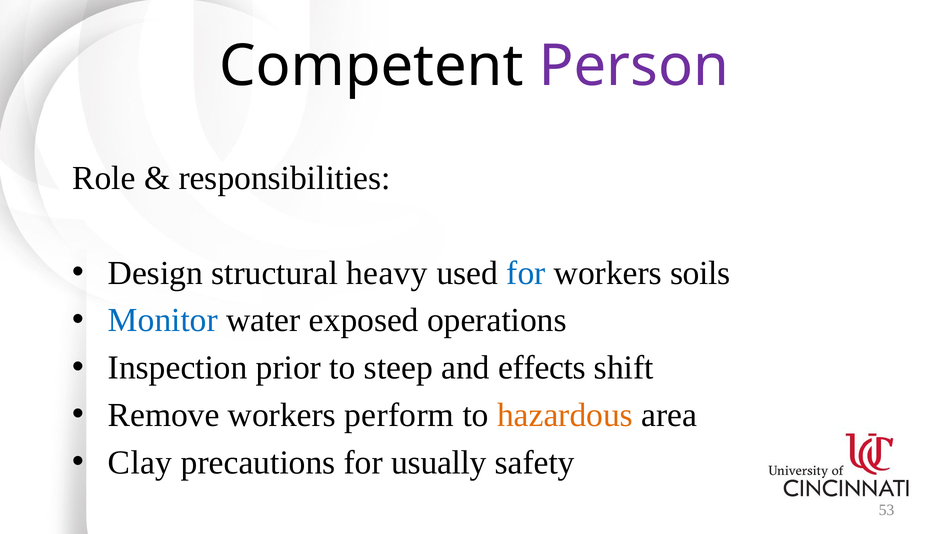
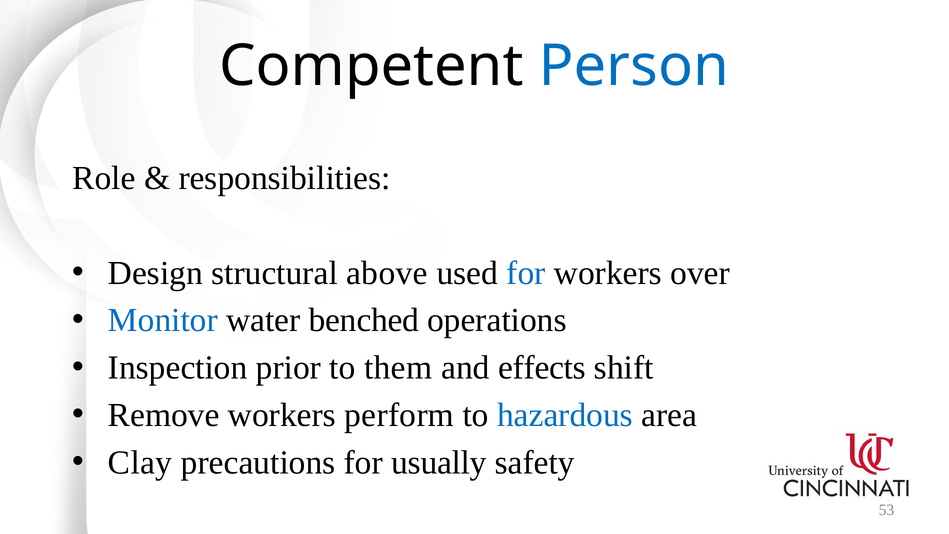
Person colour: purple -> blue
heavy: heavy -> above
soils: soils -> over
exposed: exposed -> benched
steep: steep -> them
hazardous colour: orange -> blue
